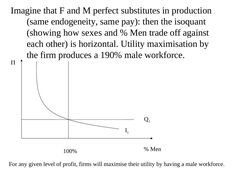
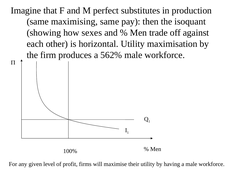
endogeneity: endogeneity -> maximising
190%: 190% -> 562%
